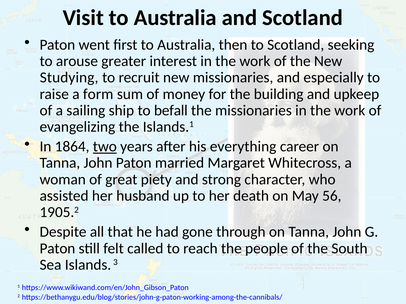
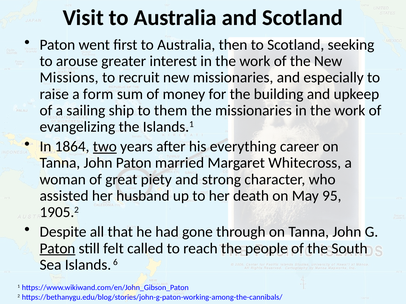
Studying: Studying -> Missions
befall: befall -> them
56: 56 -> 95
Paton at (57, 249) underline: none -> present
3: 3 -> 6
